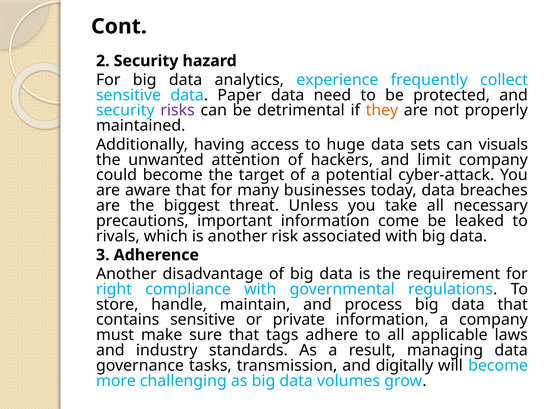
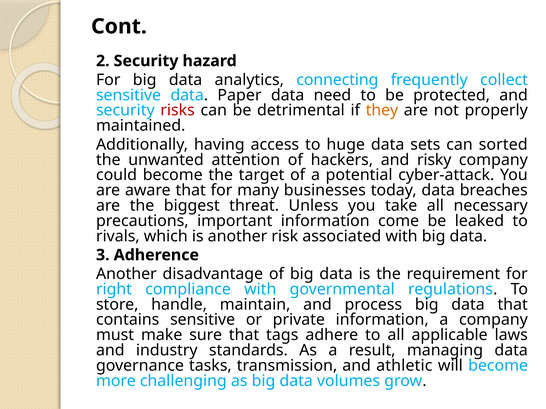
experience: experience -> connecting
risks colour: purple -> red
visuals: visuals -> sorted
limit: limit -> risky
digitally: digitally -> athletic
